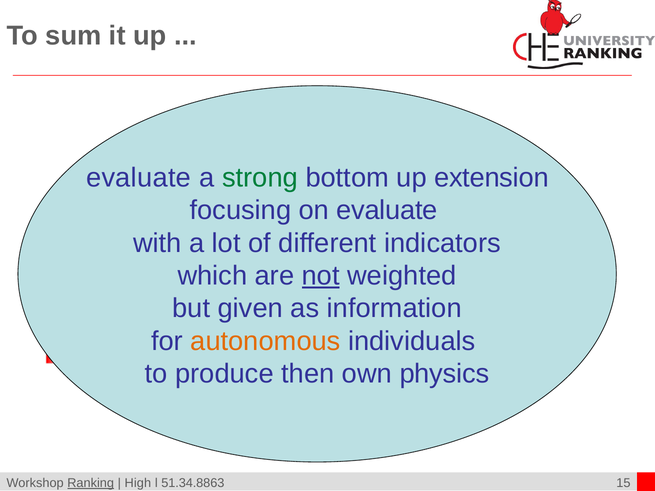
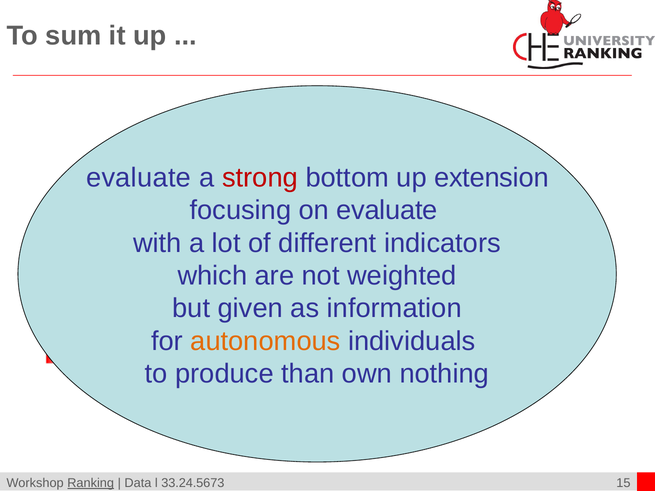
strong colour: green -> red
not underline: present -> none
then: then -> than
physics: physics -> nothing
High: High -> Data
51.34.8863: 51.34.8863 -> 33.24.5673
